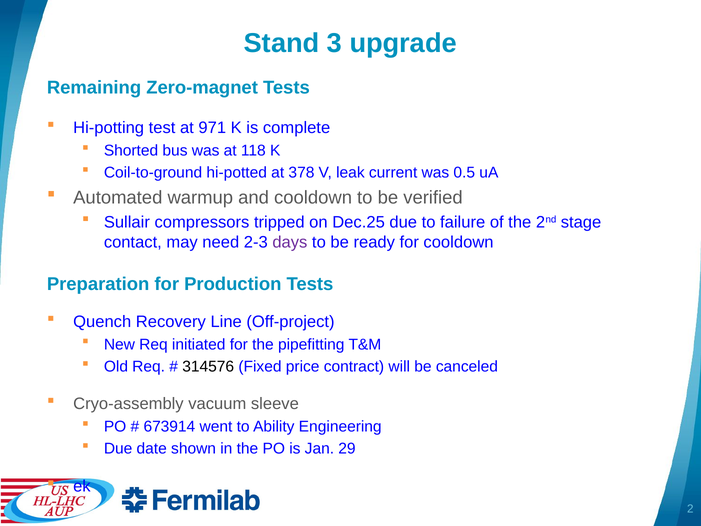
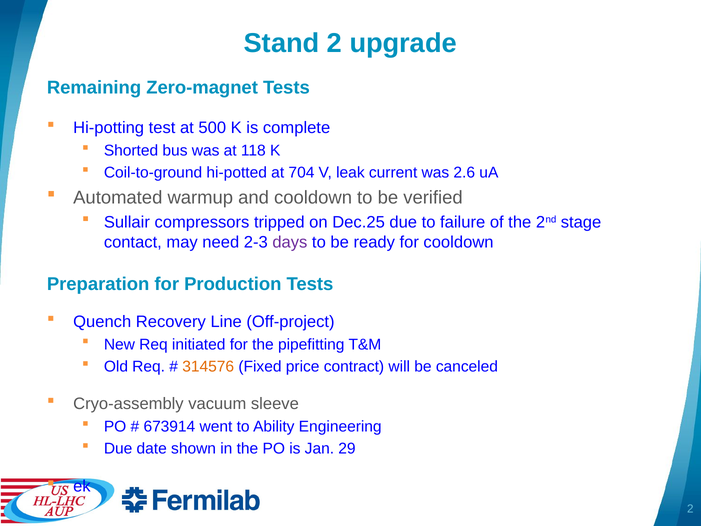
Stand 3: 3 -> 2
971: 971 -> 500
378: 378 -> 704
0.5: 0.5 -> 2.6
314576 colour: black -> orange
